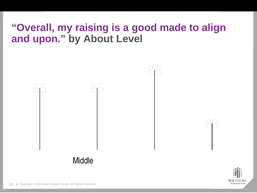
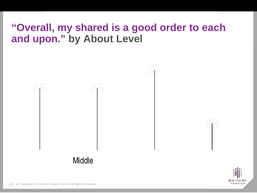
raising: raising -> shared
made: made -> order
align: align -> each
